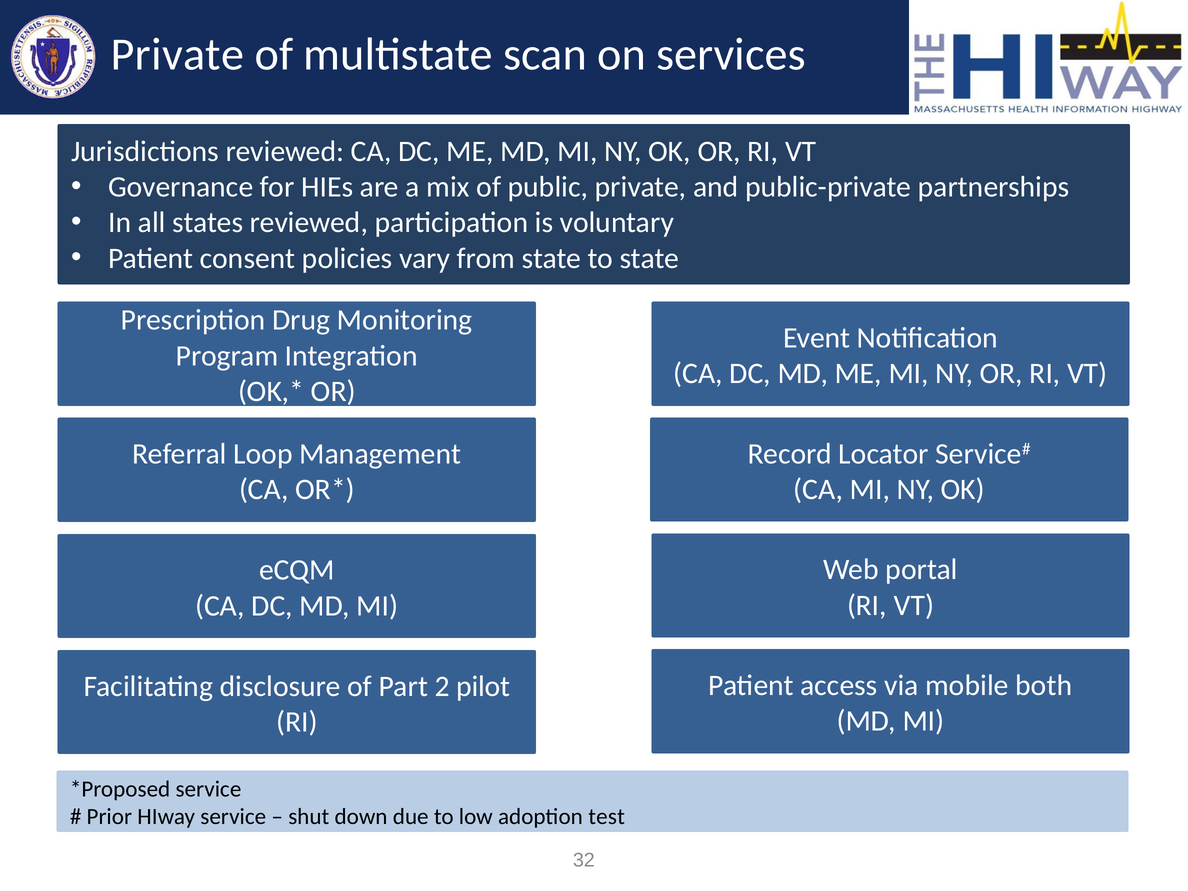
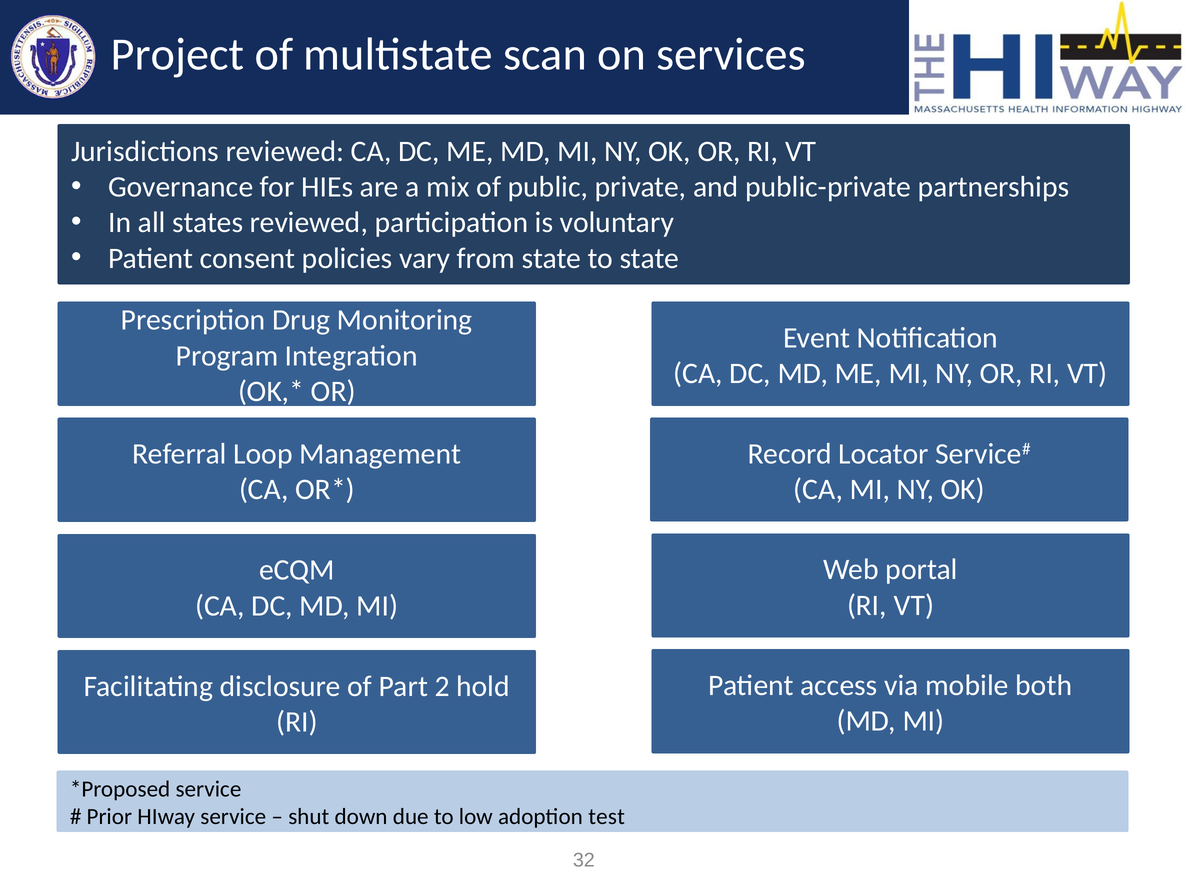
Private at (177, 55): Private -> Project
pilot: pilot -> hold
